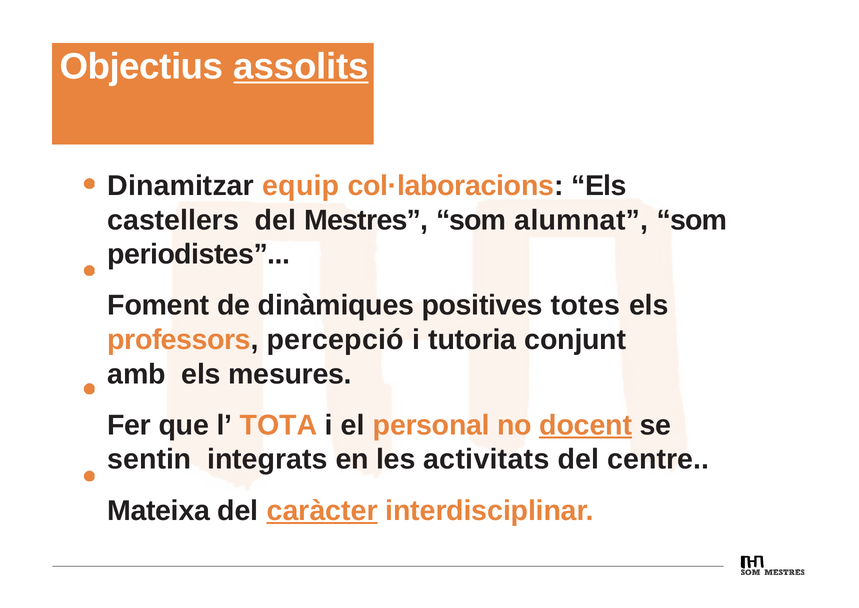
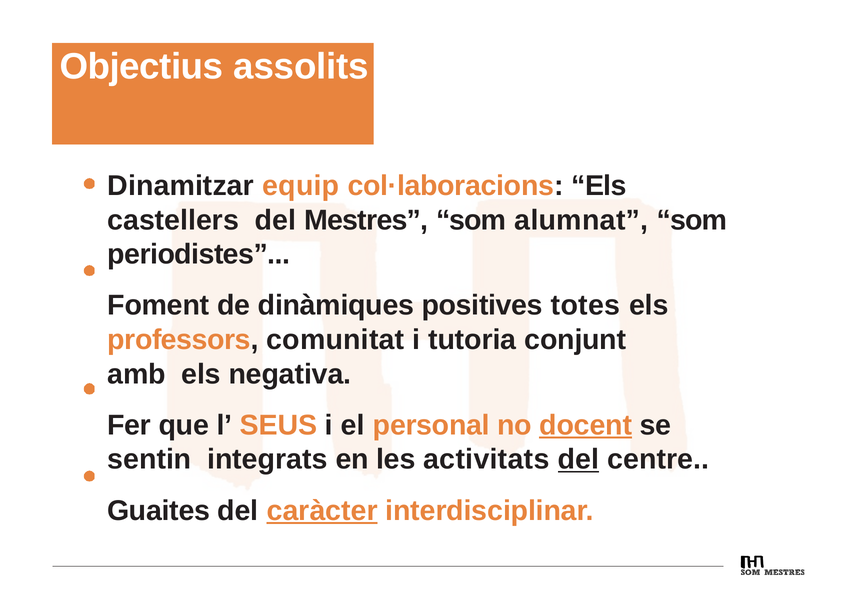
assolits underline: present -> none
percepció: percepció -> comunitat
mesures: mesures -> negativa
TOTA: TOTA -> SEUS
del at (579, 459) underline: none -> present
Mateixa: Mateixa -> Guaites
